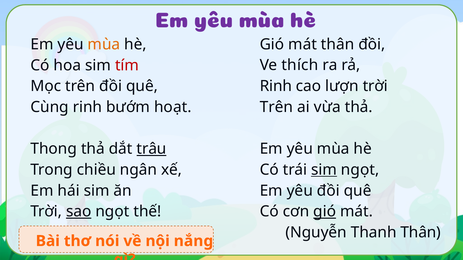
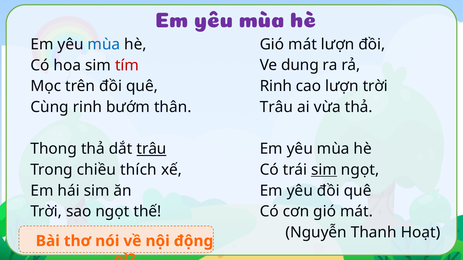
mùa at (104, 44) colour: orange -> blue
mát thân: thân -> lượn
thích: thích -> dung
hoạt: hoạt -> thân
Trên at (276, 107): Trên -> Trâu
ngân: ngân -> thích
sao underline: present -> none
gió at (325, 212) underline: present -> none
Thanh Thân: Thân -> Hoạt
nắng: nắng -> động
